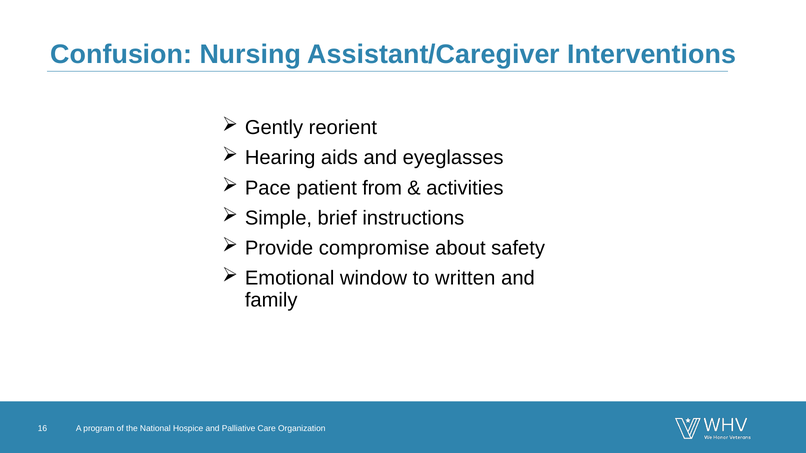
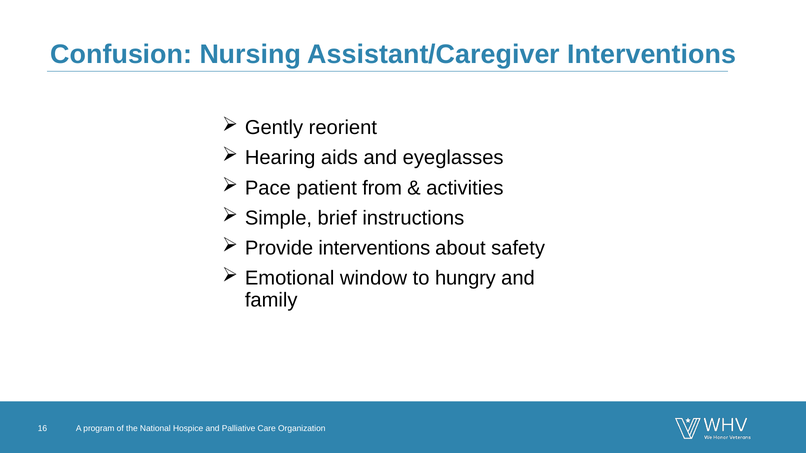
Provide compromise: compromise -> interventions
written: written -> hungry
